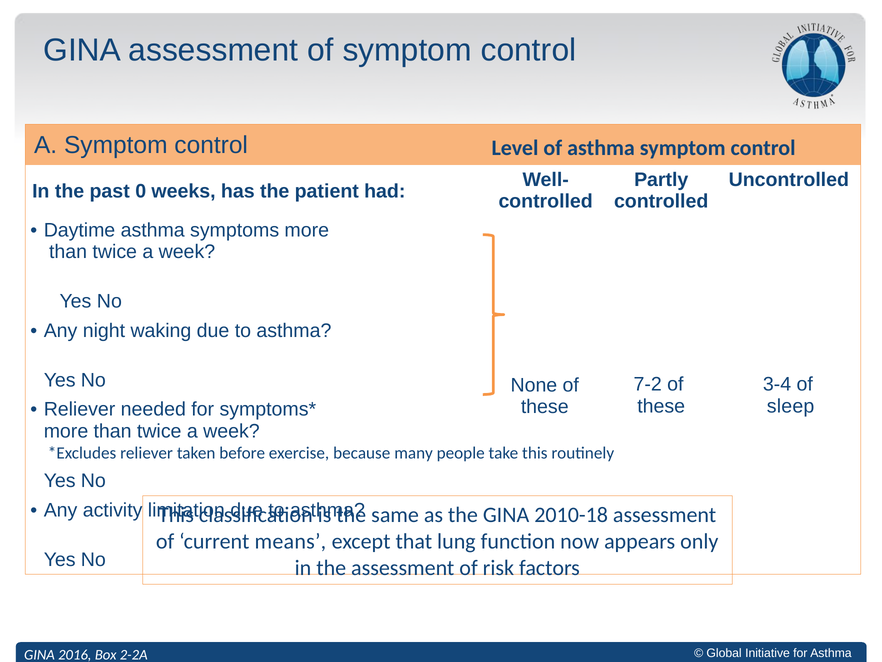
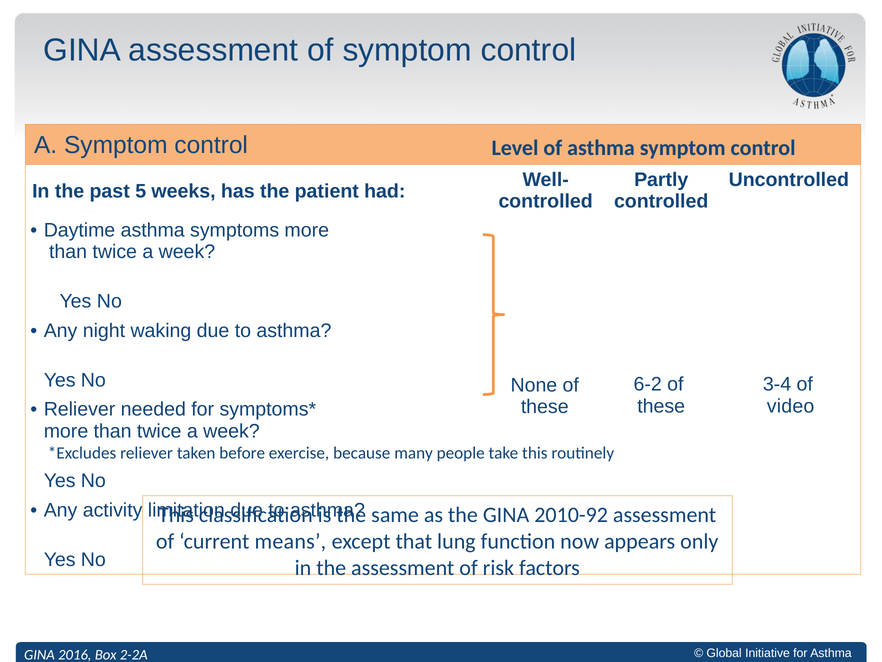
0: 0 -> 5
7-2: 7-2 -> 6-2
sleep: sleep -> video
2010-18: 2010-18 -> 2010-92
